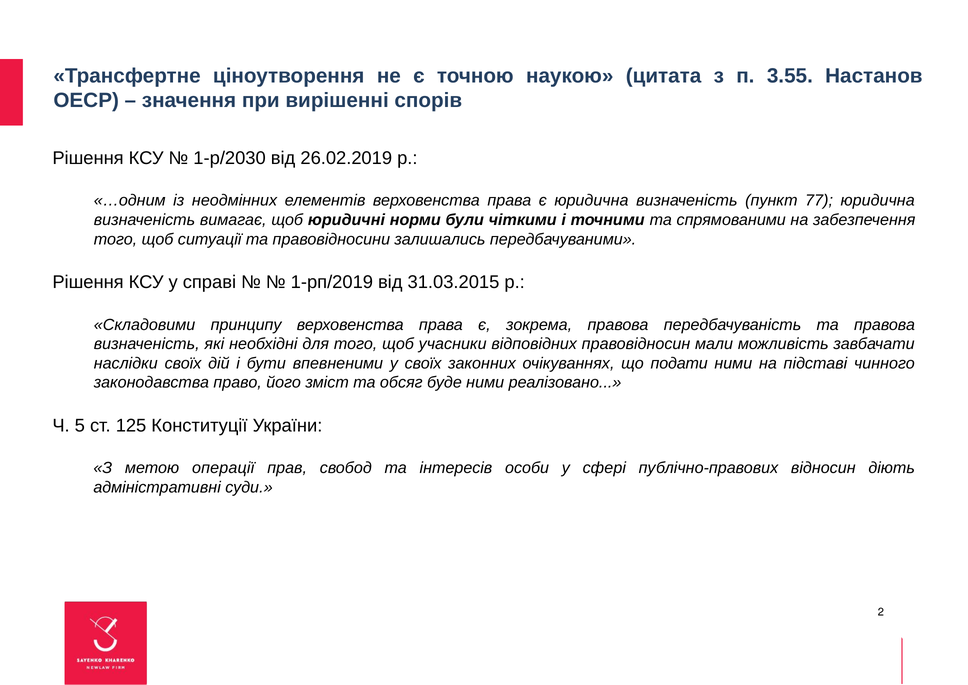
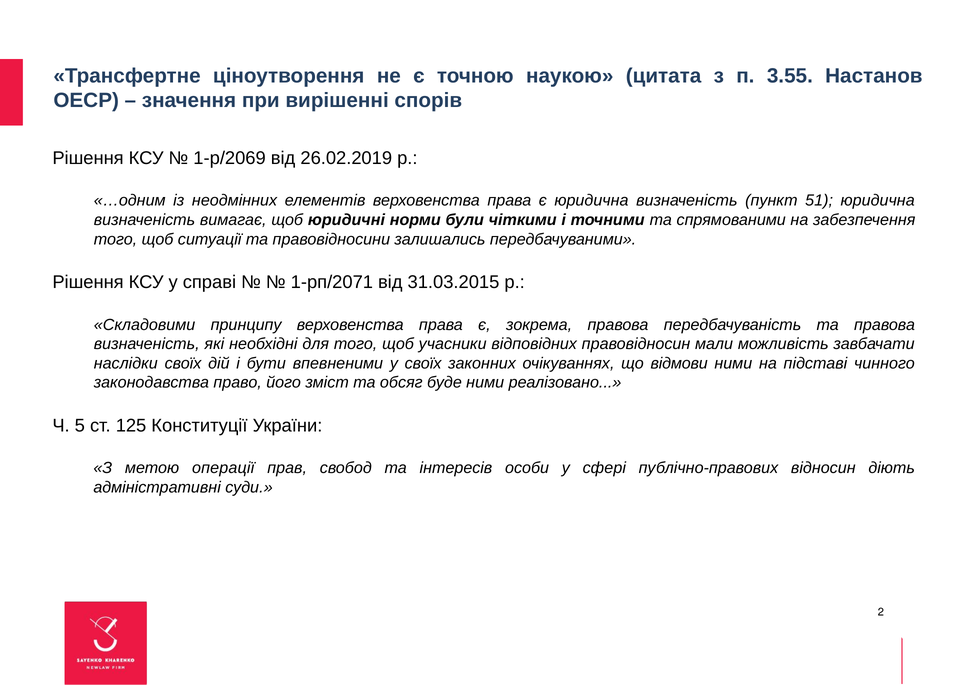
1-р/2030: 1-р/2030 -> 1-р/2069
77: 77 -> 51
1-рп/2019: 1-рп/2019 -> 1-рп/2071
подати: подати -> відмови
